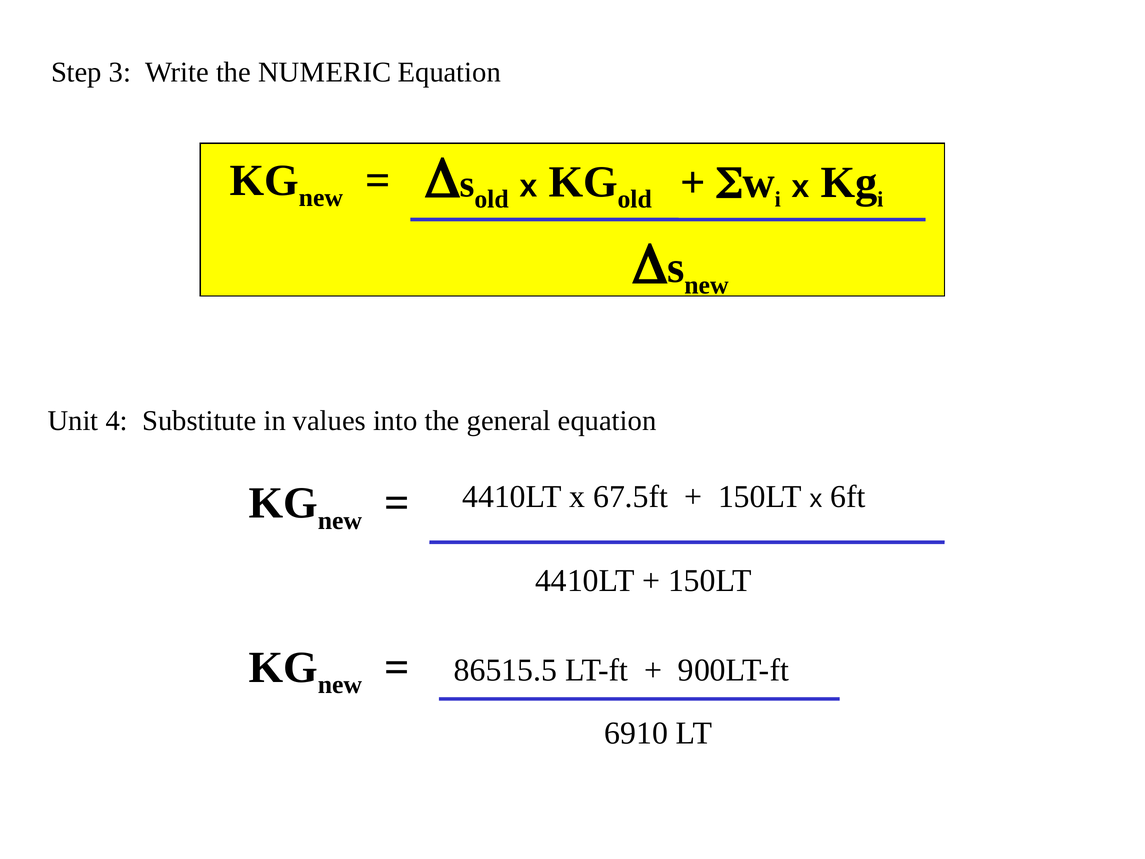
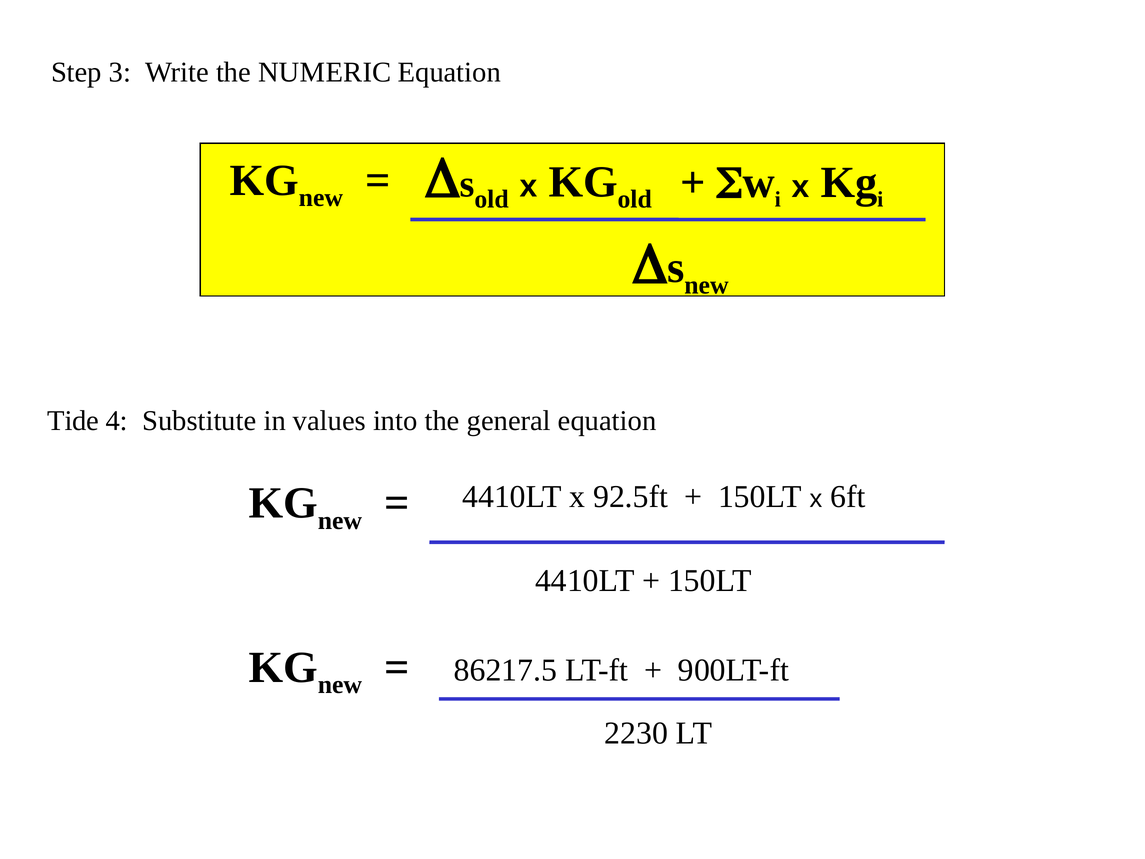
Unit: Unit -> Tide
67.5ft: 67.5ft -> 92.5ft
86515.5: 86515.5 -> 86217.5
6910: 6910 -> 2230
